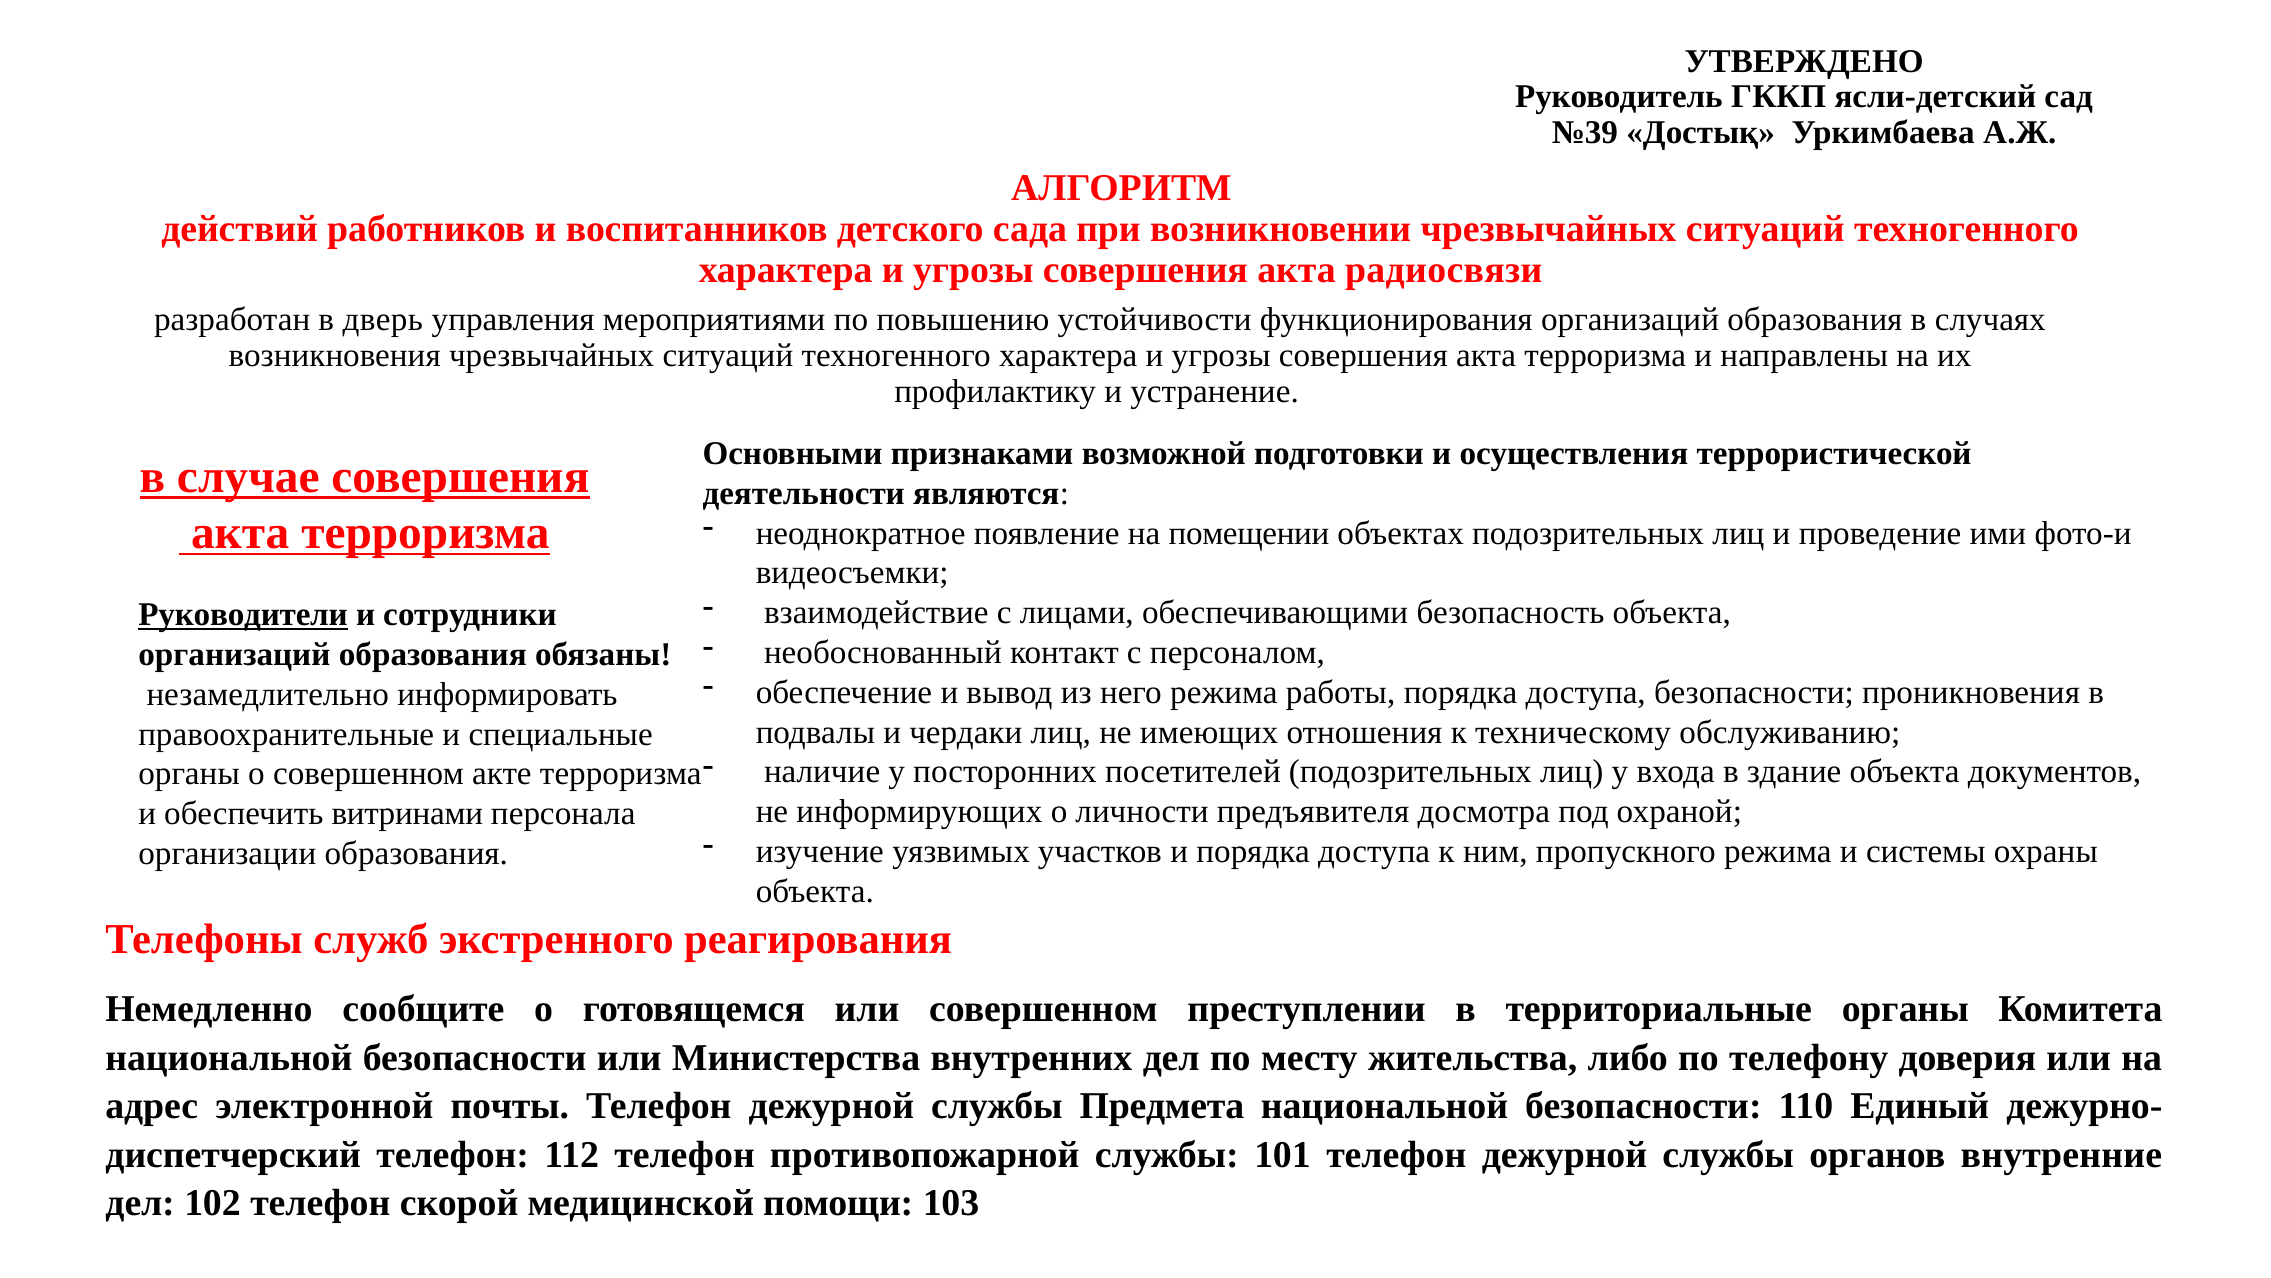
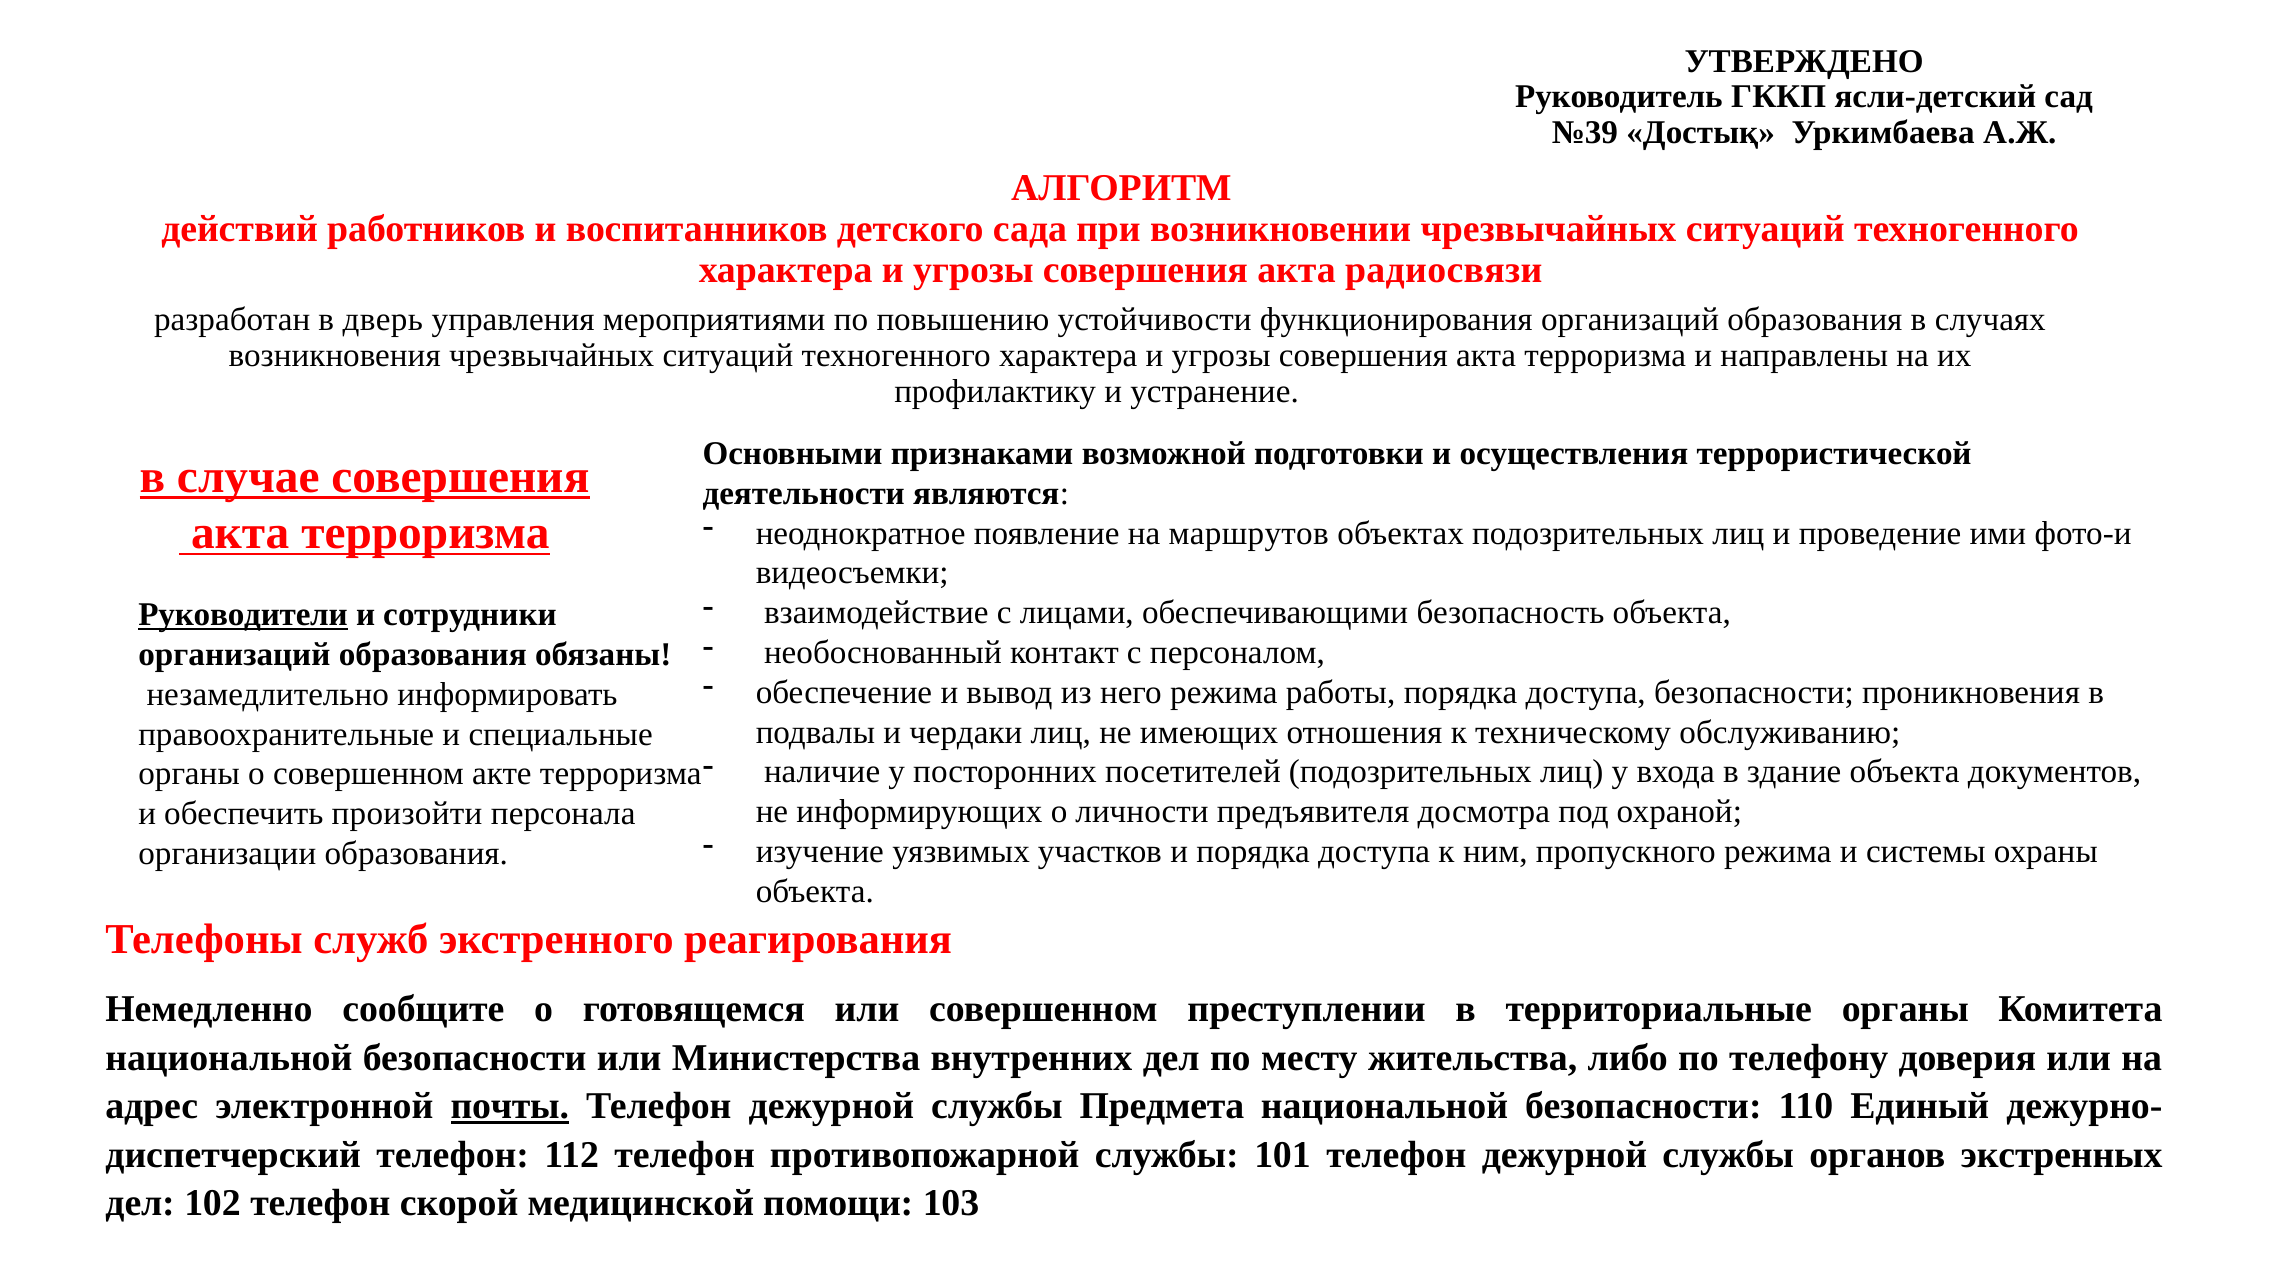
помещении: помещении -> маршрутов
витринами: витринами -> произойти
почты underline: none -> present
внутренние: внутренние -> экстренных
